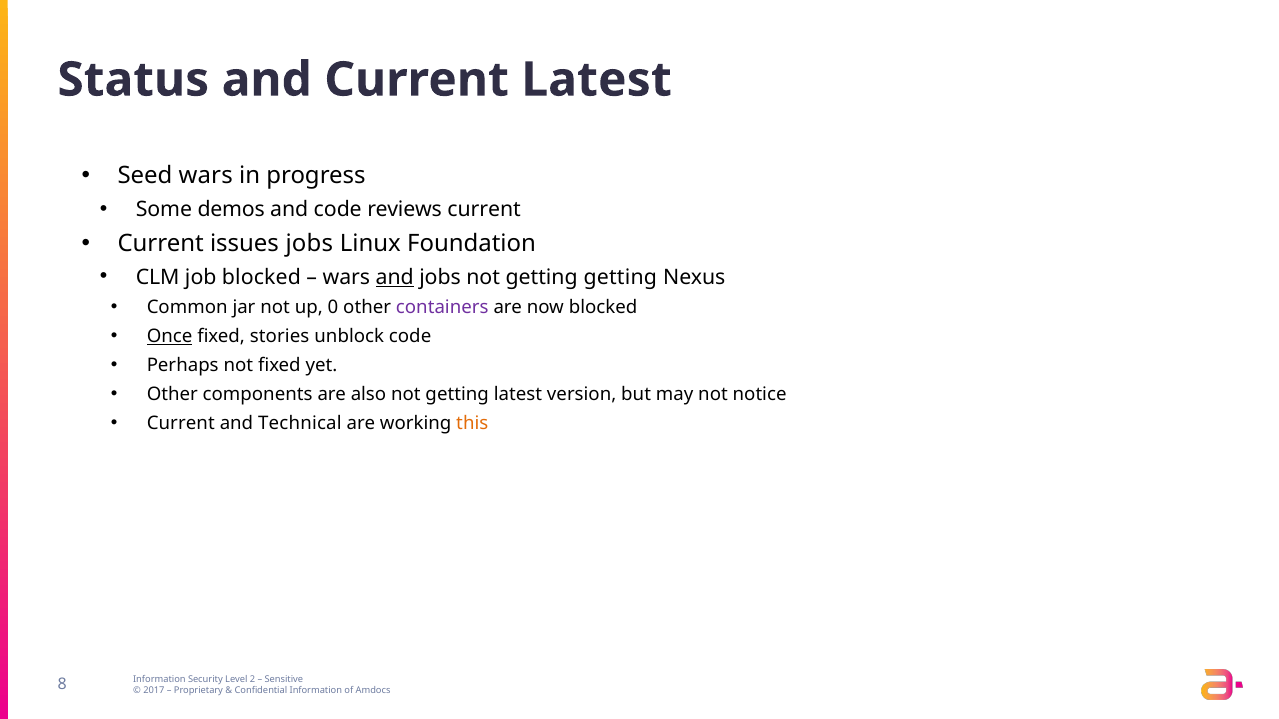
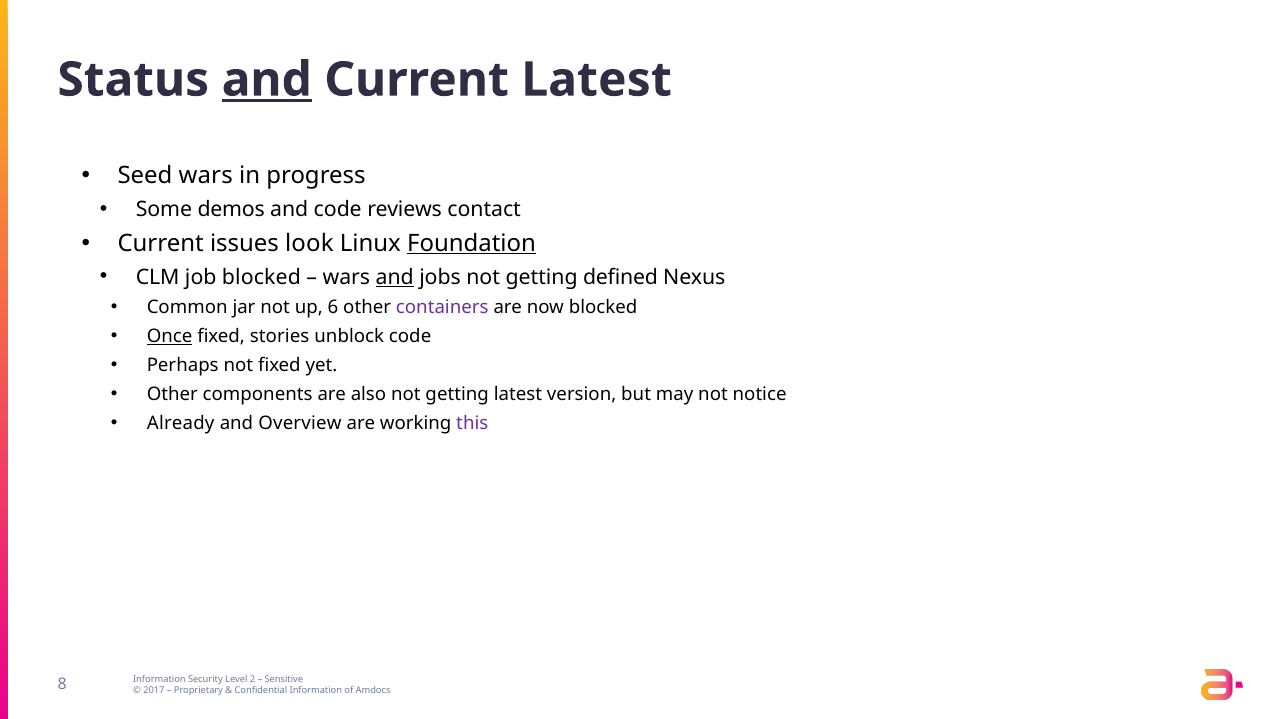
and at (267, 80) underline: none -> present
reviews current: current -> contact
issues jobs: jobs -> look
Foundation underline: none -> present
getting getting: getting -> defined
0: 0 -> 6
Current at (181, 424): Current -> Already
Technical: Technical -> Overview
this colour: orange -> purple
